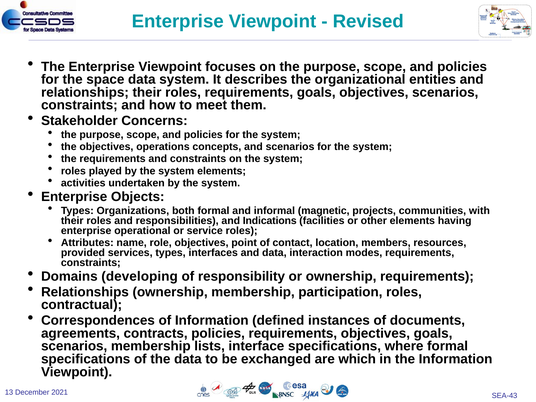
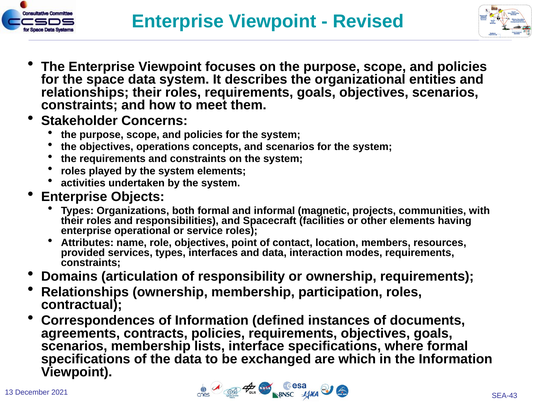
Indications: Indications -> Spacecraft
developing: developing -> articulation
